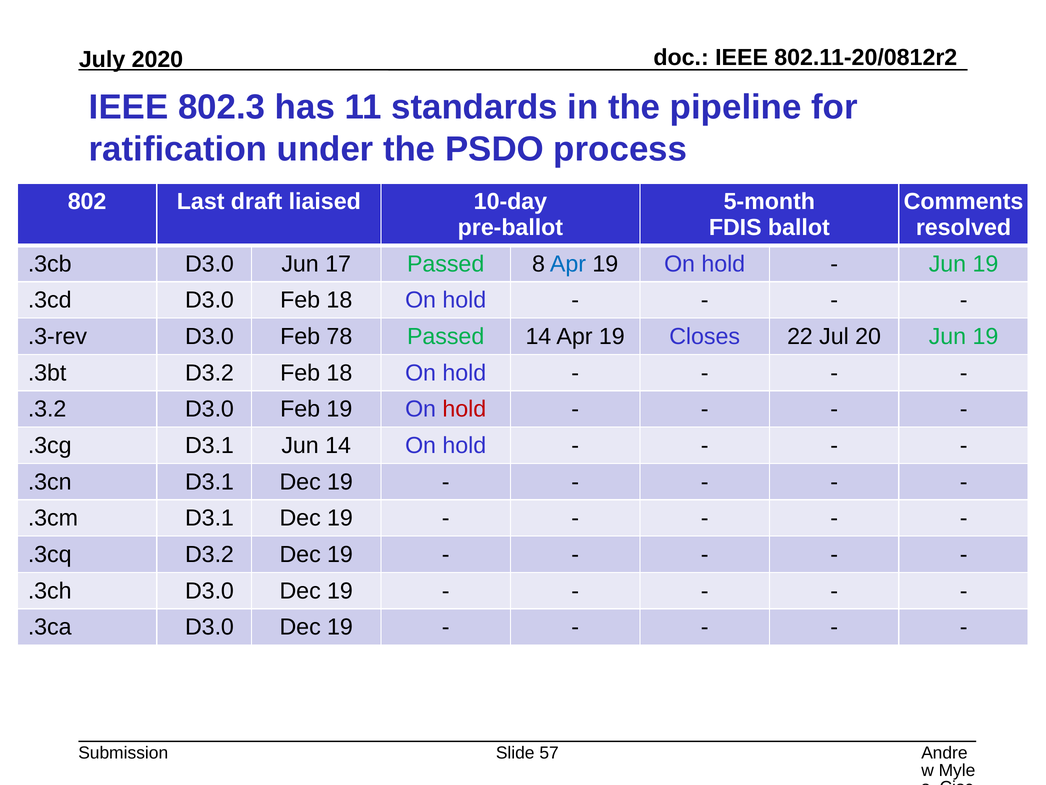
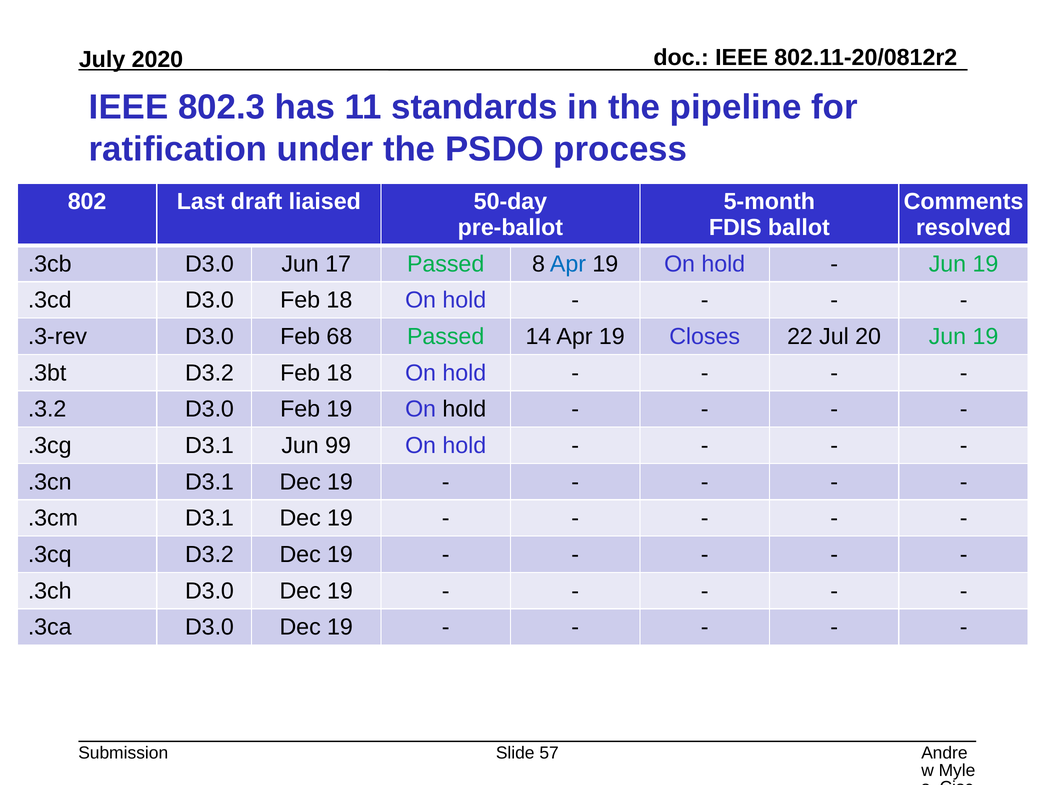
10-day: 10-day -> 50-day
78: 78 -> 68
hold at (464, 409) colour: red -> black
Jun 14: 14 -> 99
